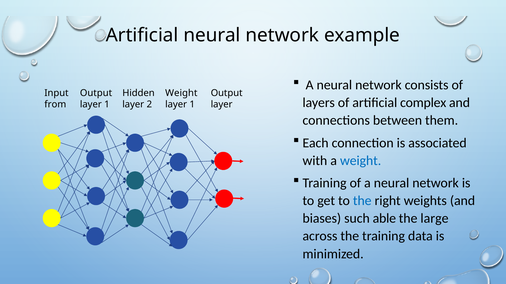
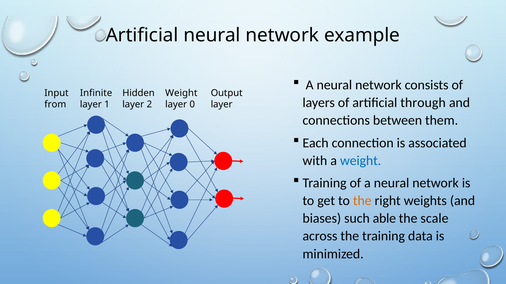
Output at (96, 93): Output -> Infinite
complex: complex -> through
1 at (192, 104): 1 -> 0
the at (362, 201) colour: blue -> orange
large: large -> scale
